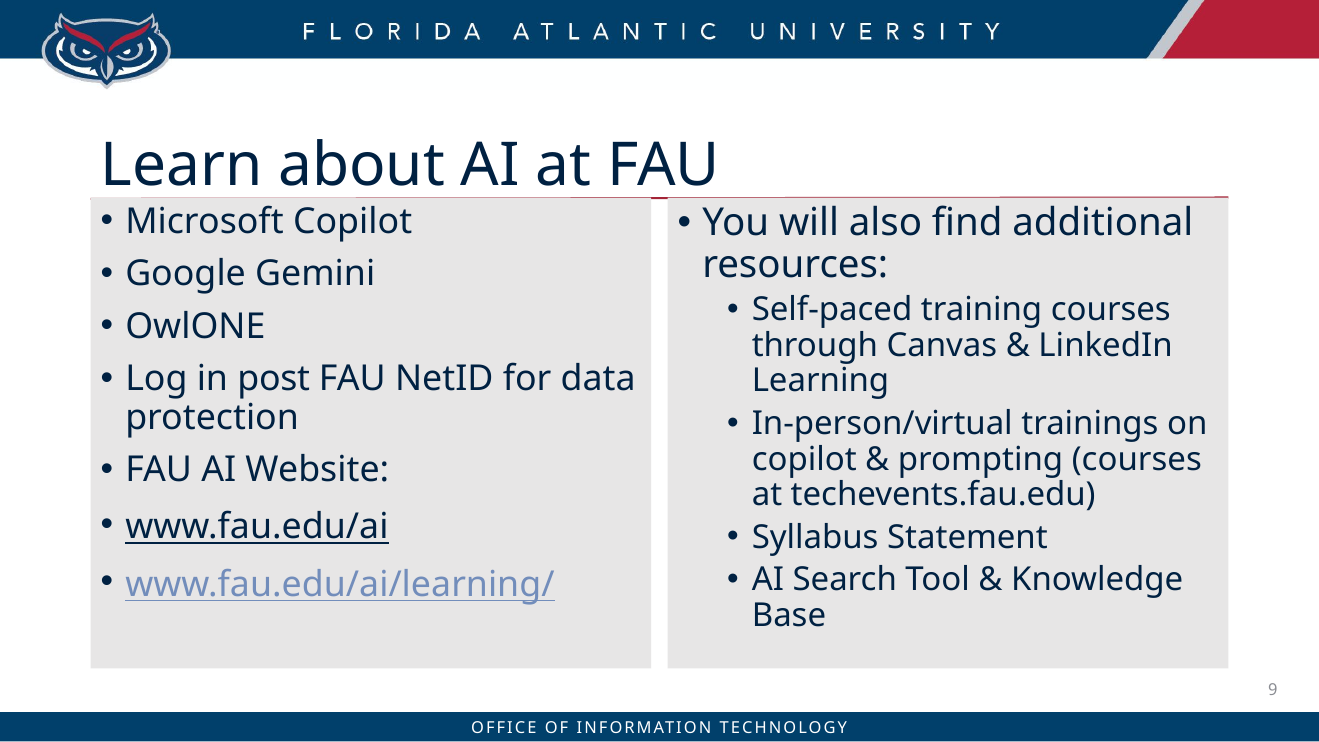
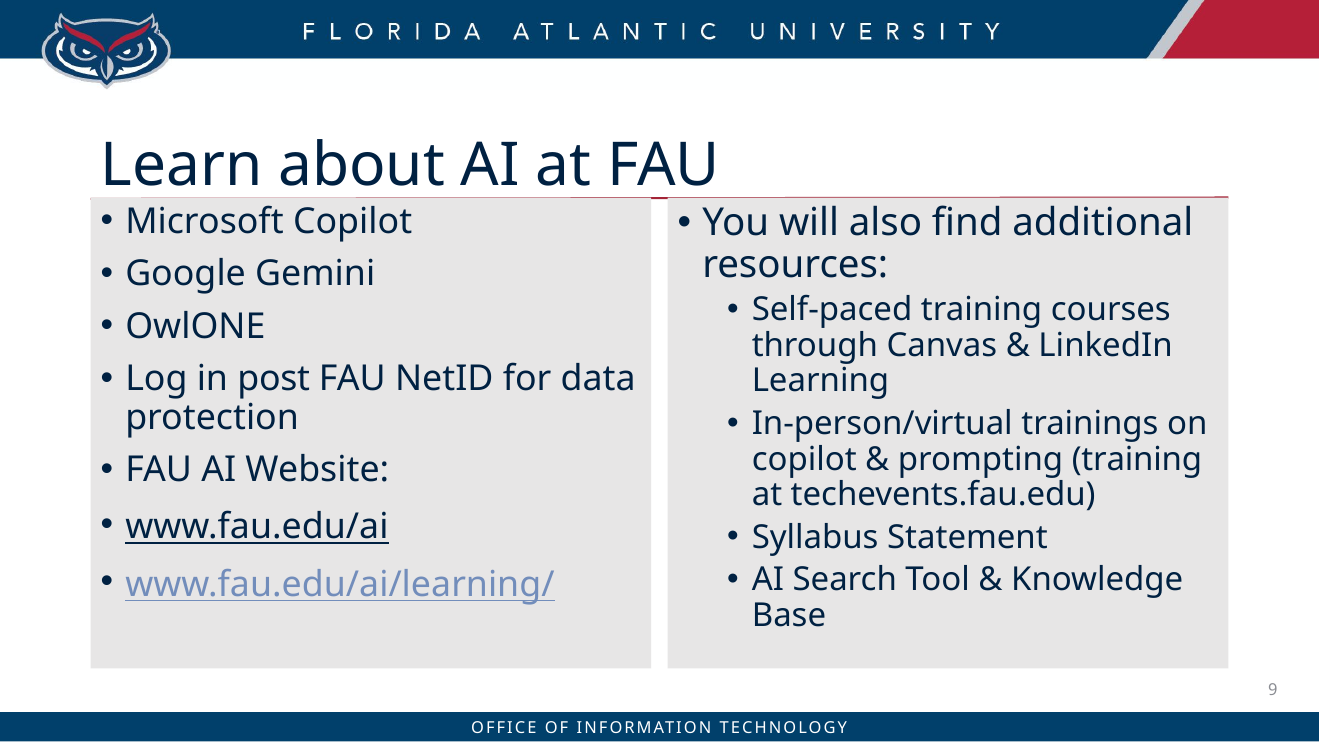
prompting courses: courses -> training
